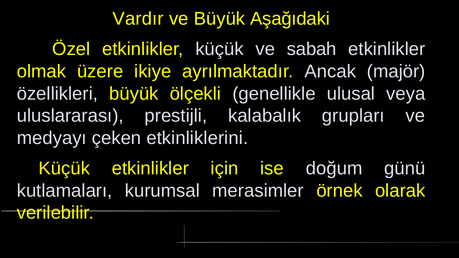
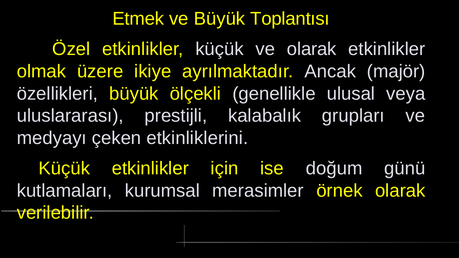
Vardır: Vardır -> Etmek
Aşağıdaki: Aşağıdaki -> Toplantısı
ve sabah: sabah -> olarak
